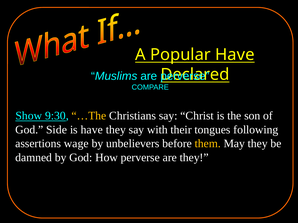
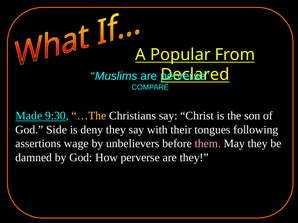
Popular Have: Have -> From
Show: Show -> Made
is have: have -> deny
them colour: yellow -> pink
